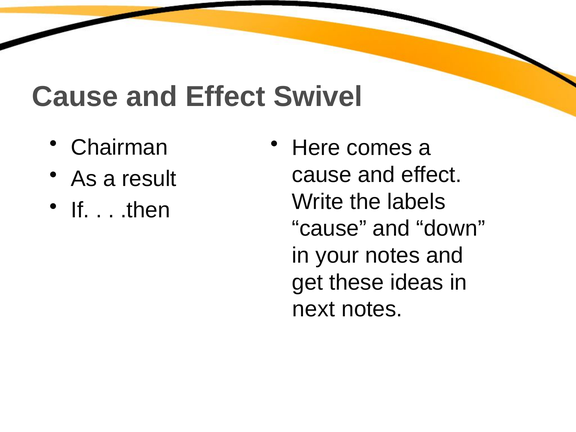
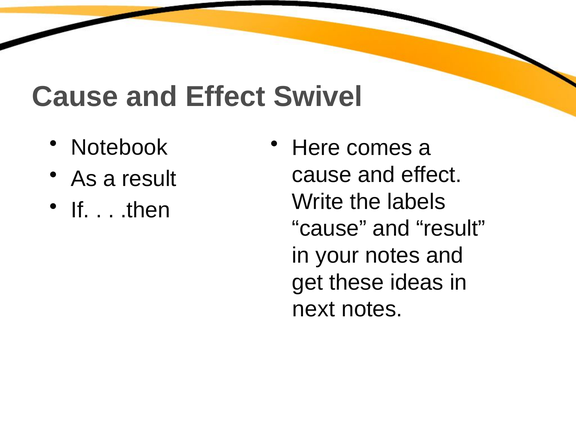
Chairman: Chairman -> Notebook
and down: down -> result
